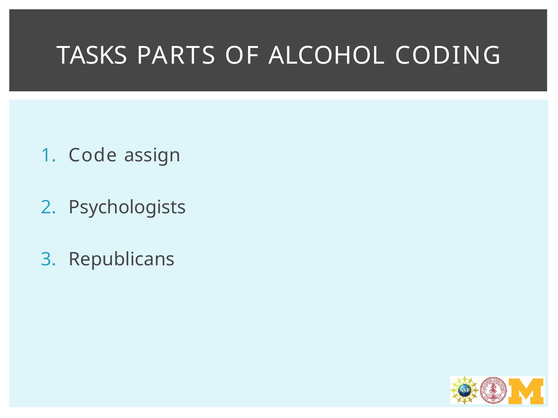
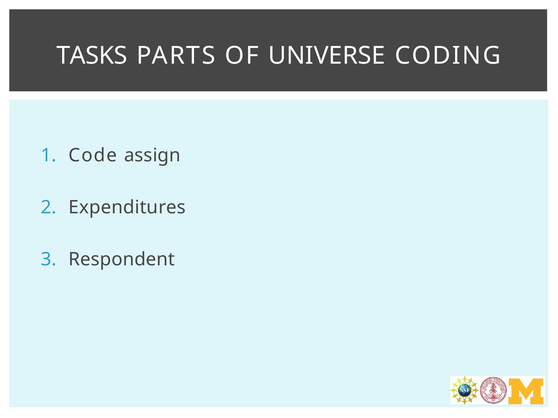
ALCOHOL: ALCOHOL -> UNIVERSE
Psychologists: Psychologists -> Expenditures
Republicans: Republicans -> Respondent
